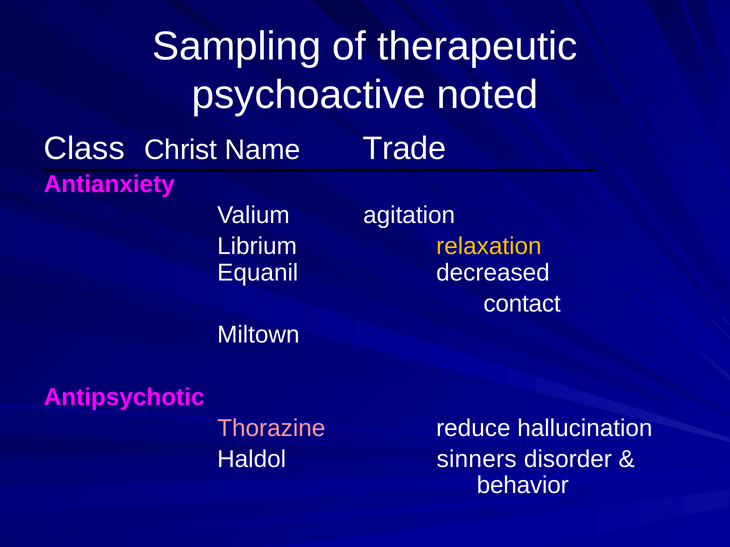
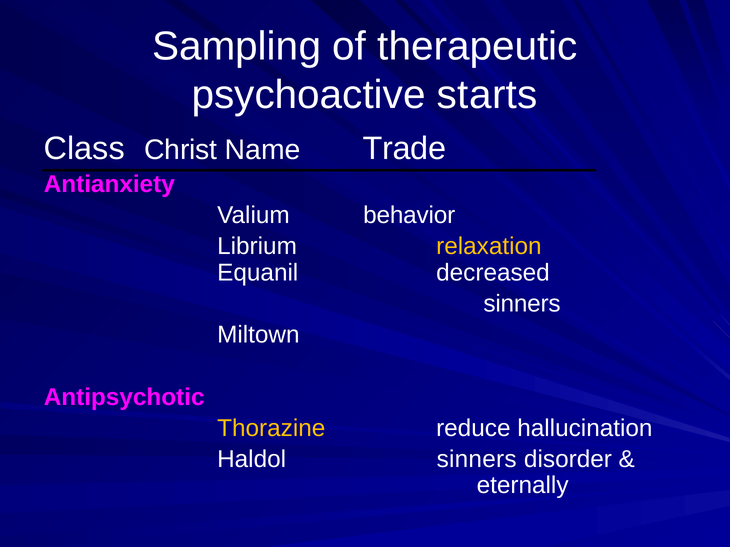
noted: noted -> starts
agitation: agitation -> behavior
contact at (522, 304): contact -> sinners
Thorazine colour: pink -> yellow
behavior: behavior -> eternally
